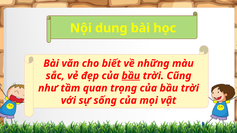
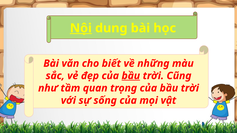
Nội underline: none -> present
